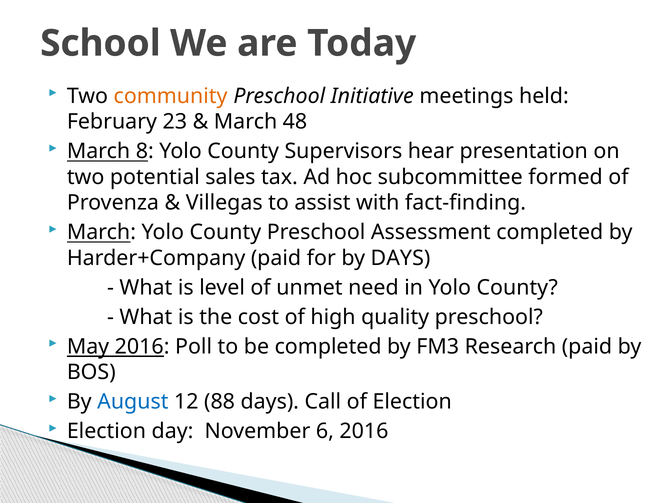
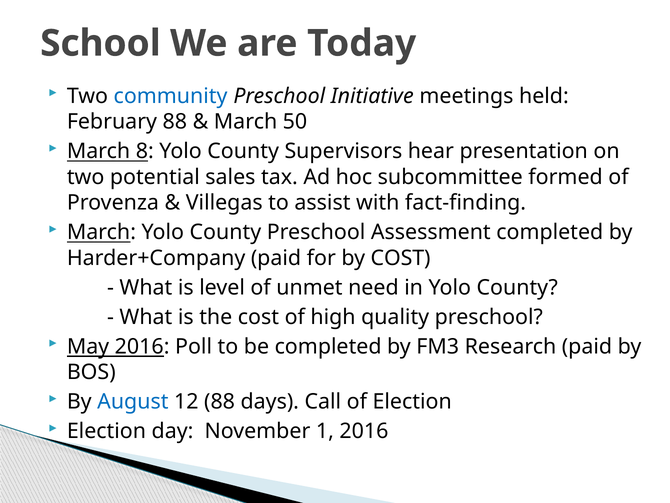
community colour: orange -> blue
February 23: 23 -> 88
48: 48 -> 50
by DAYS: DAYS -> COST
6: 6 -> 1
